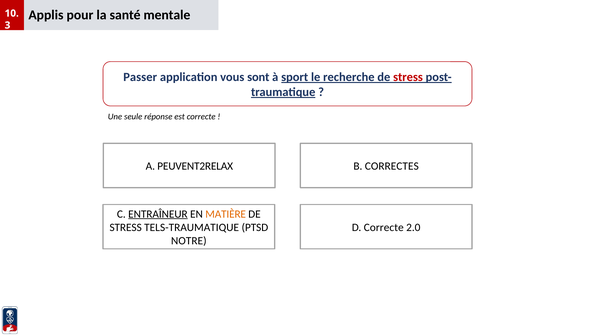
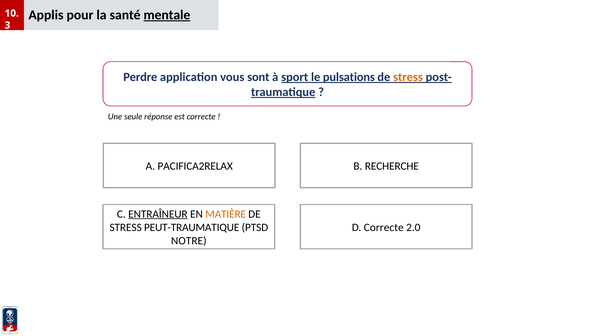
mentale underline: none -> present
Passer: Passer -> Perdre
recherche: recherche -> pulsations
stress at (408, 77) colour: red -> orange
PEUVENT2RELAX: PEUVENT2RELAX -> PACIFICA2RELAX
CORRECTES: CORRECTES -> RECHERCHE
TELS-TRAUMATIQUE: TELS-TRAUMATIQUE -> PEUT-TRAUMATIQUE
